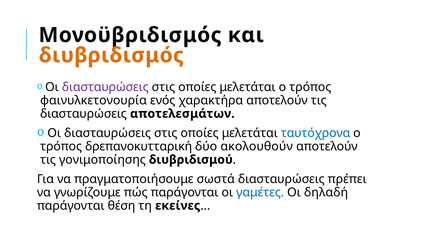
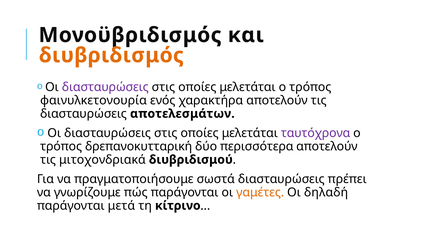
ταυτόχρονα colour: blue -> purple
ακολουθούν: ακολουθούν -> περισσότερα
γονιμοποίησης: γονιμοποίησης -> μιτοχονδριακά
γαμέτες colour: blue -> orange
θέση: θέση -> μετά
εκείνες: εκείνες -> κίτρινο
